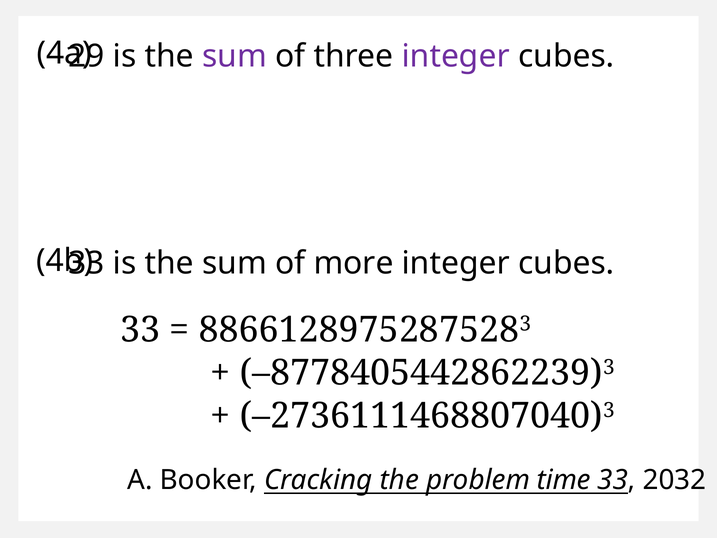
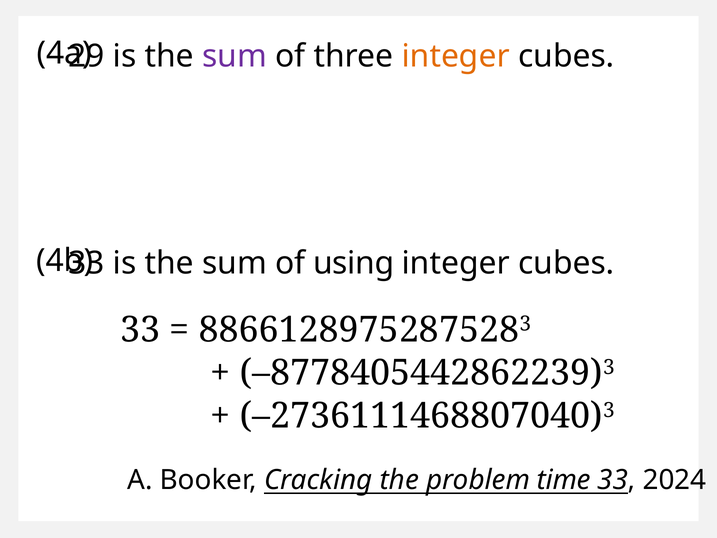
integer at (456, 56) colour: purple -> orange
more: more -> using
2032: 2032 -> 2024
